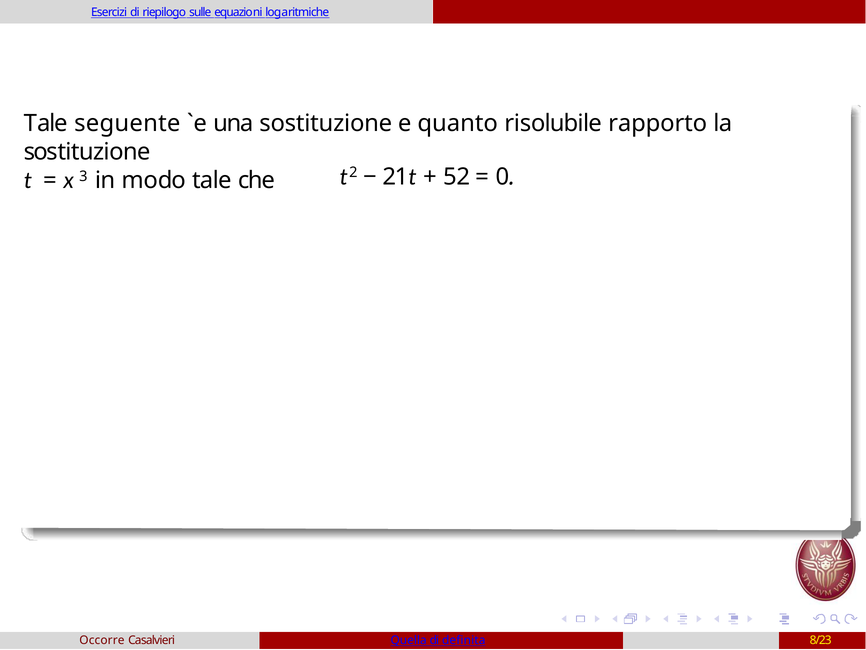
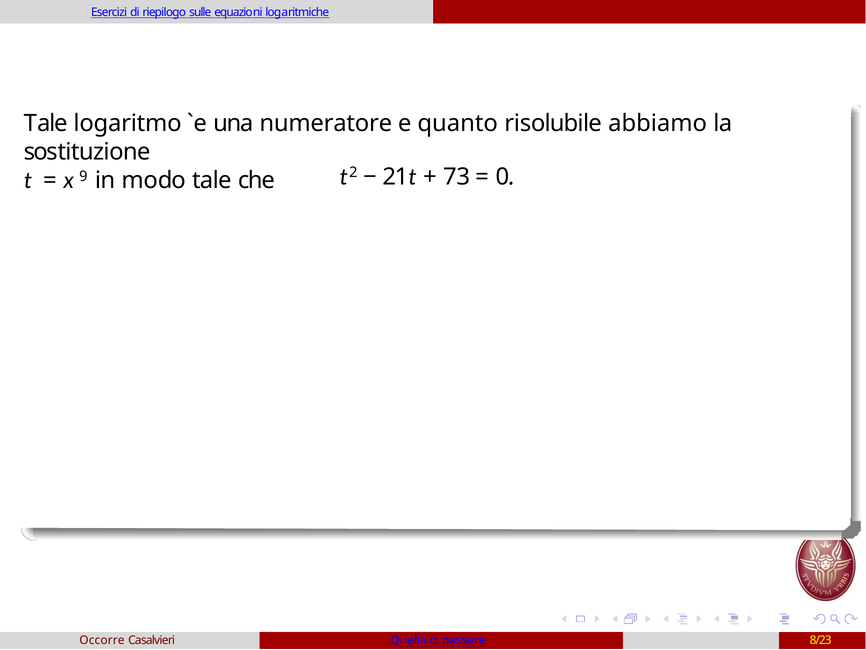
seguente: seguente -> logaritmo
una sostituzione: sostituzione -> numeratore
rapporto: rapporto -> abbiamo
3: 3 -> 9
52: 52 -> 73
definita: definita -> passare
